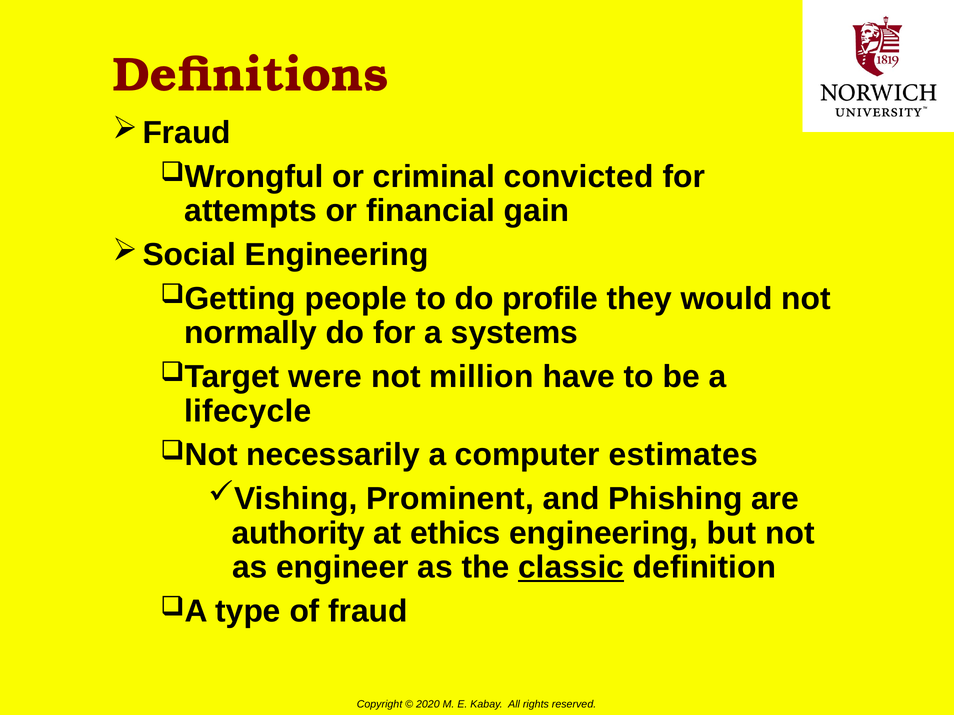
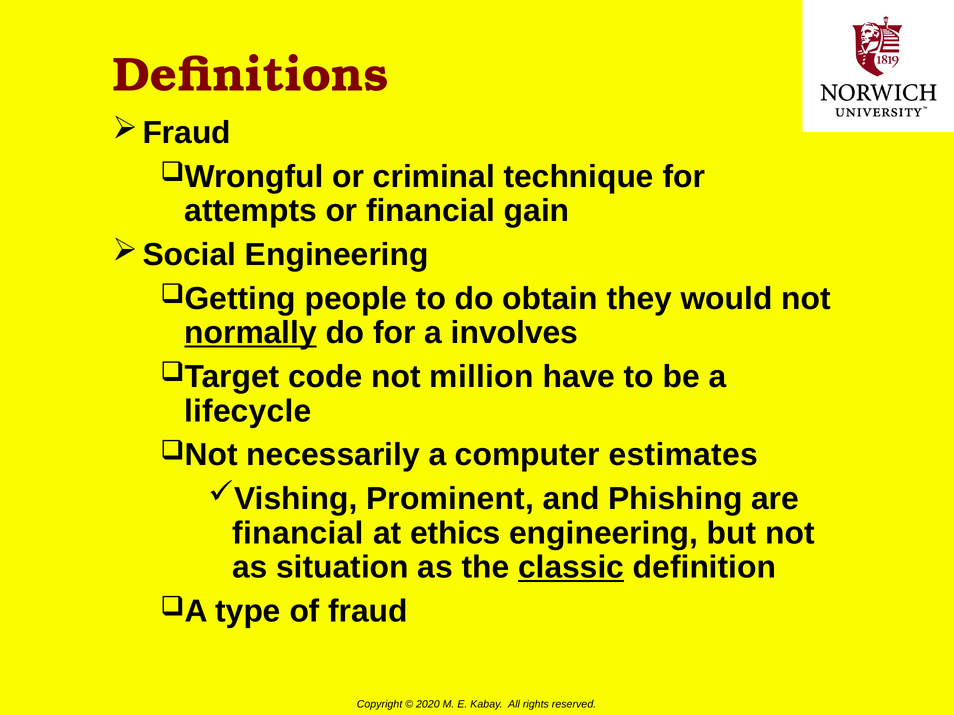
convicted: convicted -> technique
profile: profile -> obtain
normally underline: none -> present
systems: systems -> involves
were: were -> code
authority at (298, 533): authority -> financial
engineer: engineer -> situation
